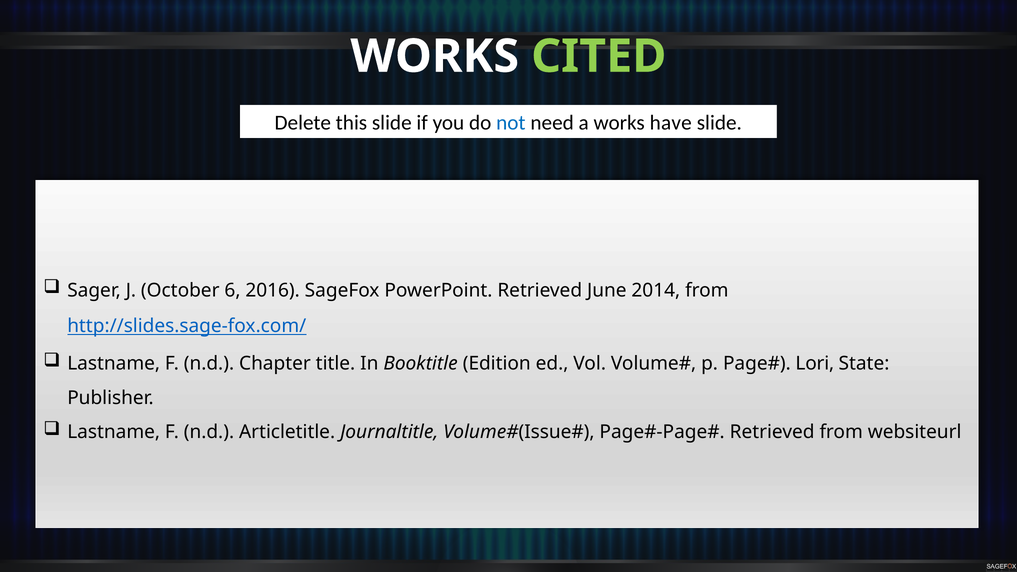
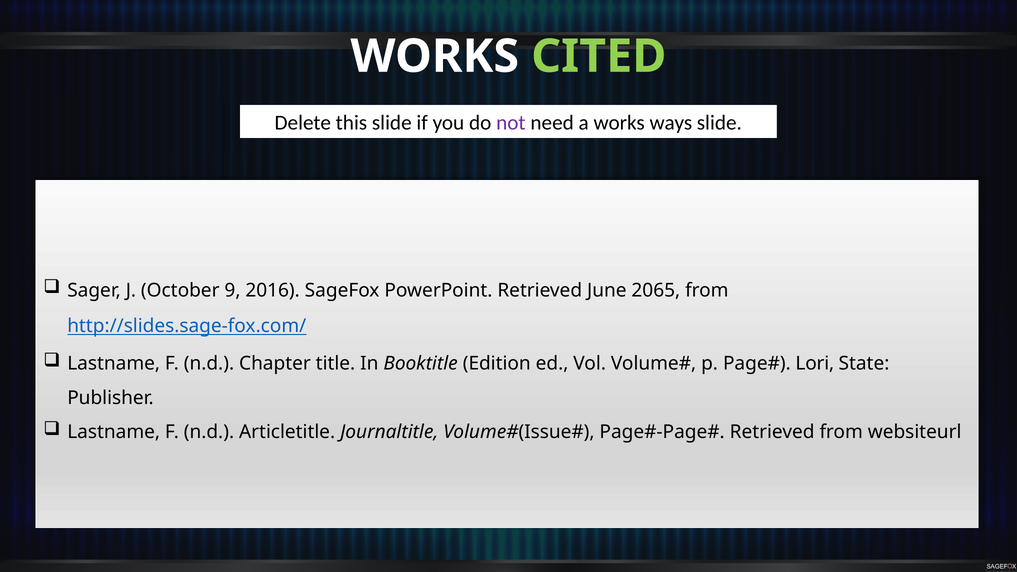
not colour: blue -> purple
have: have -> ways
6: 6 -> 9
2014: 2014 -> 2065
